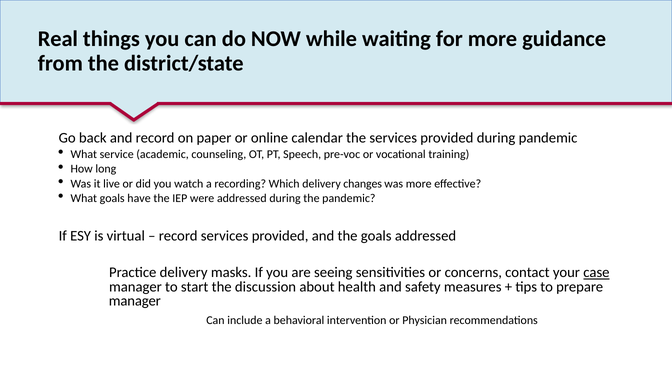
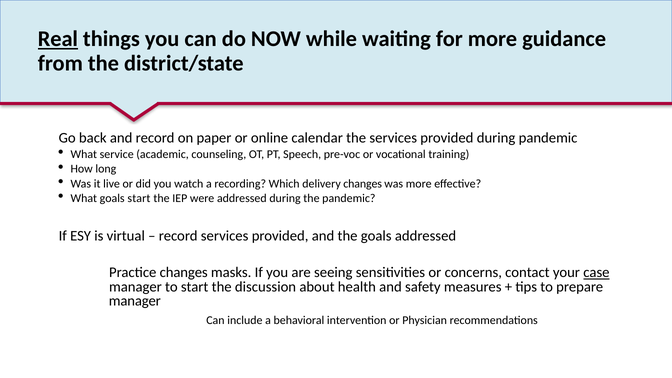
Real underline: none -> present
goals have: have -> start
Practice delivery: delivery -> changes
